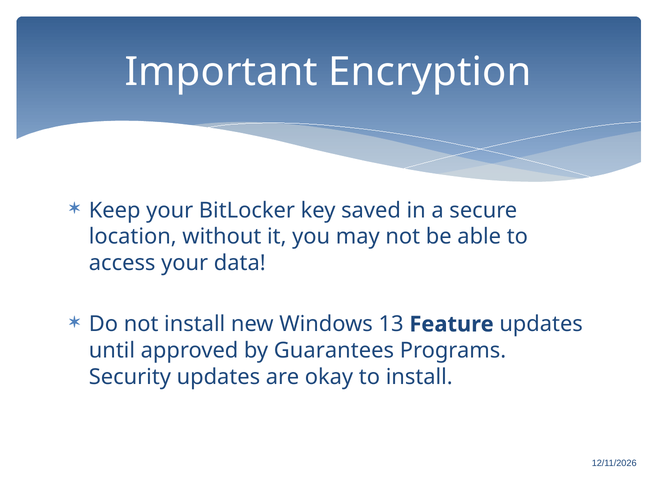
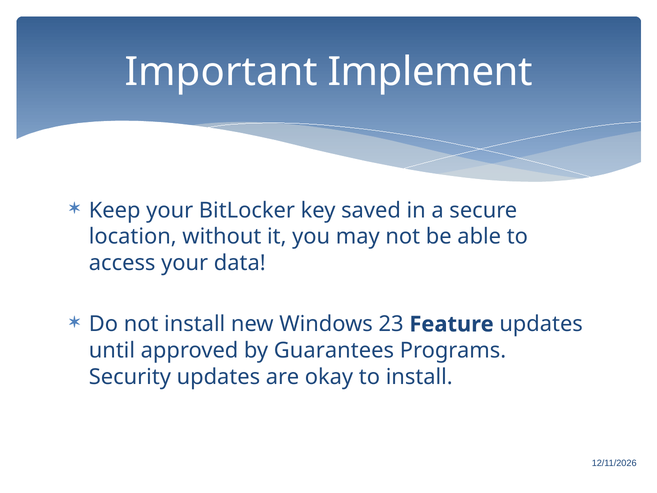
Encryption: Encryption -> Implement
13: 13 -> 23
